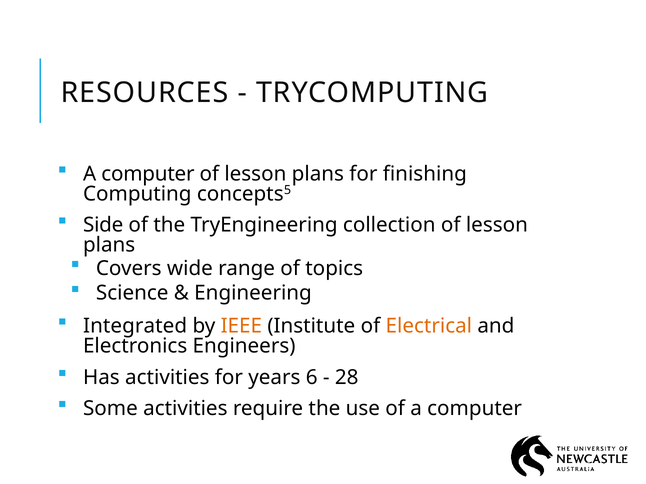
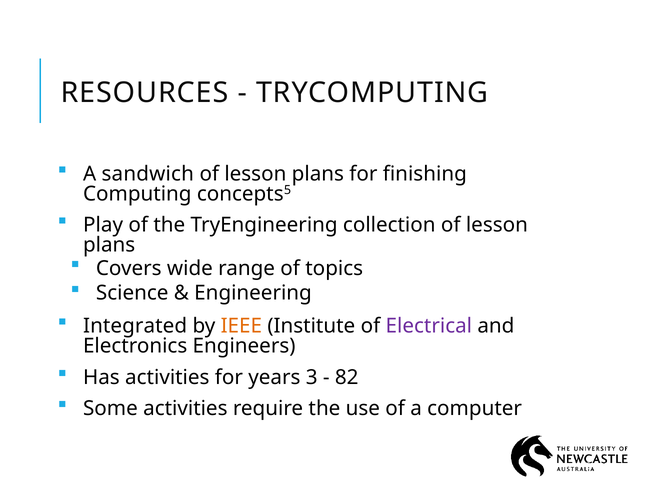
computer at (148, 174): computer -> sandwich
Side: Side -> Play
Electrical colour: orange -> purple
6: 6 -> 3
28: 28 -> 82
